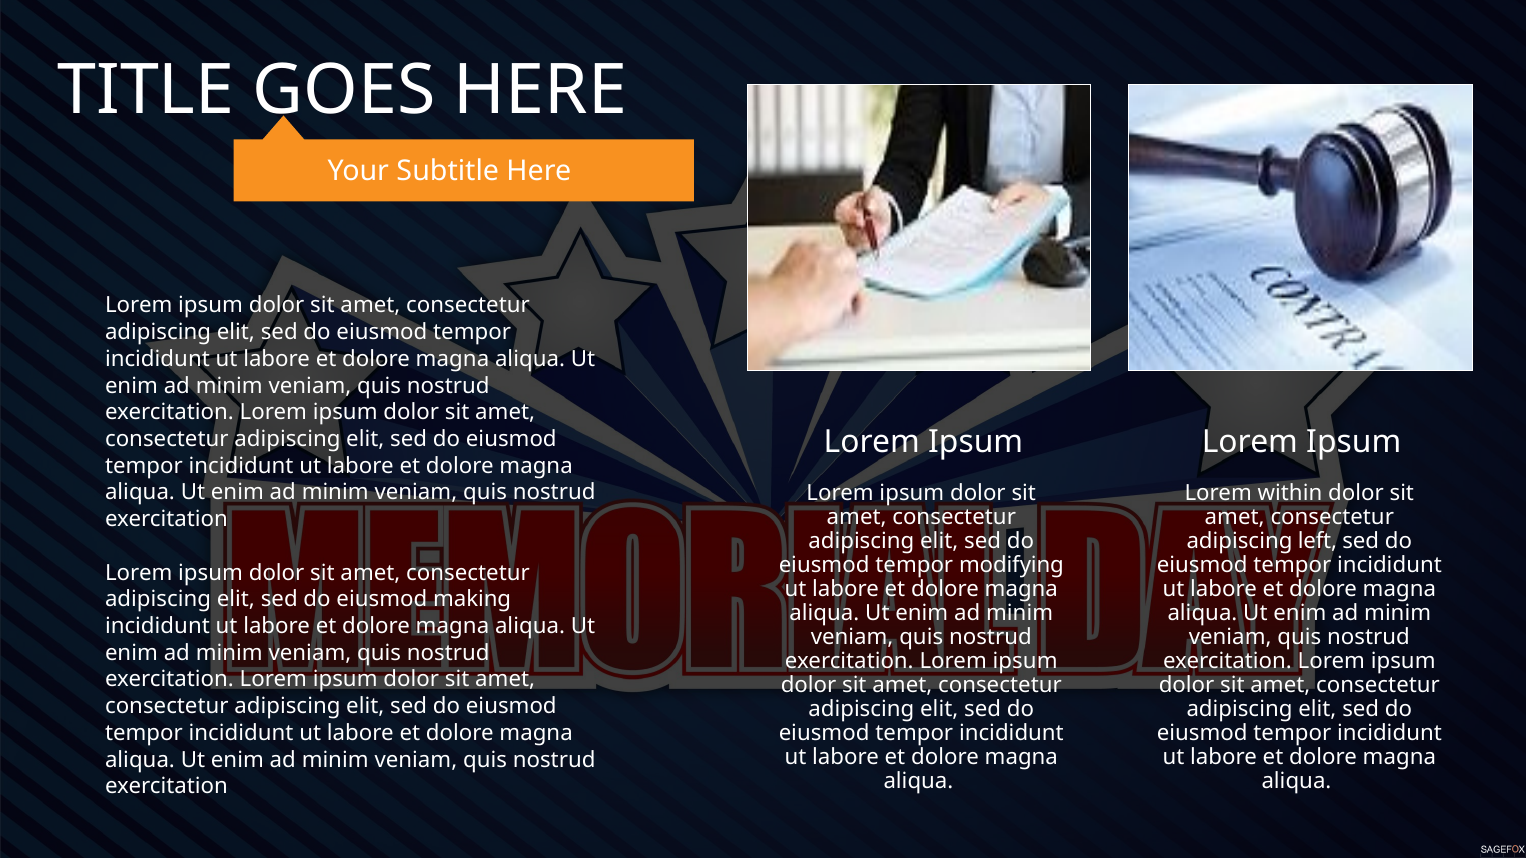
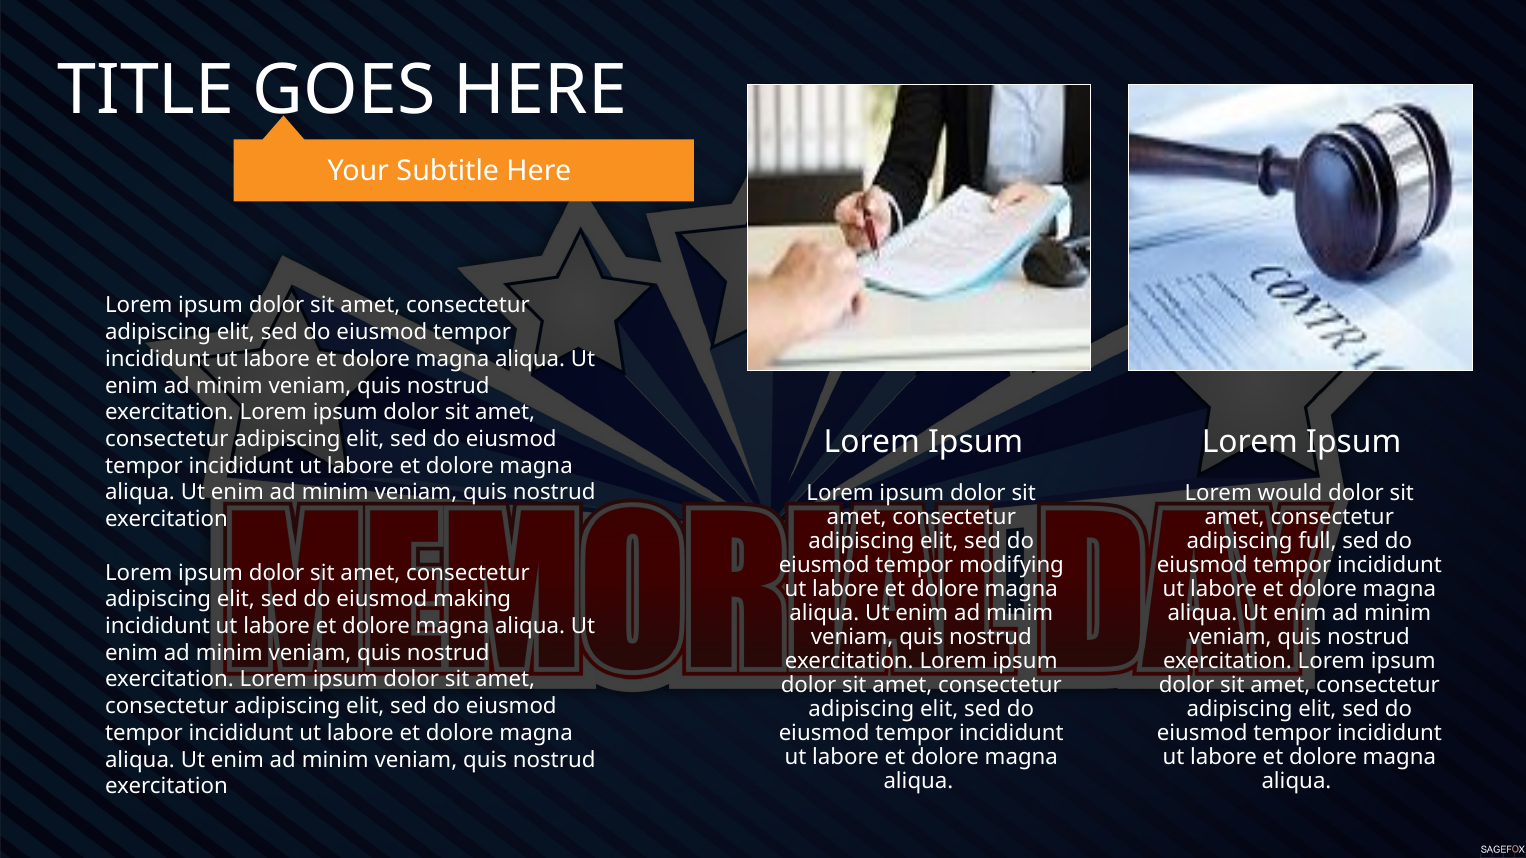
within: within -> would
left: left -> full
